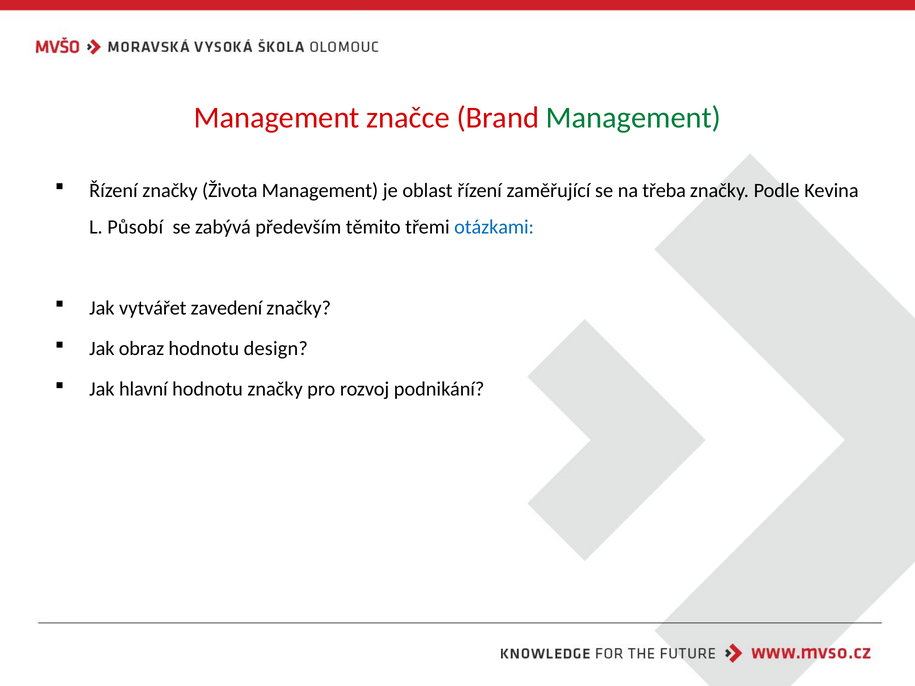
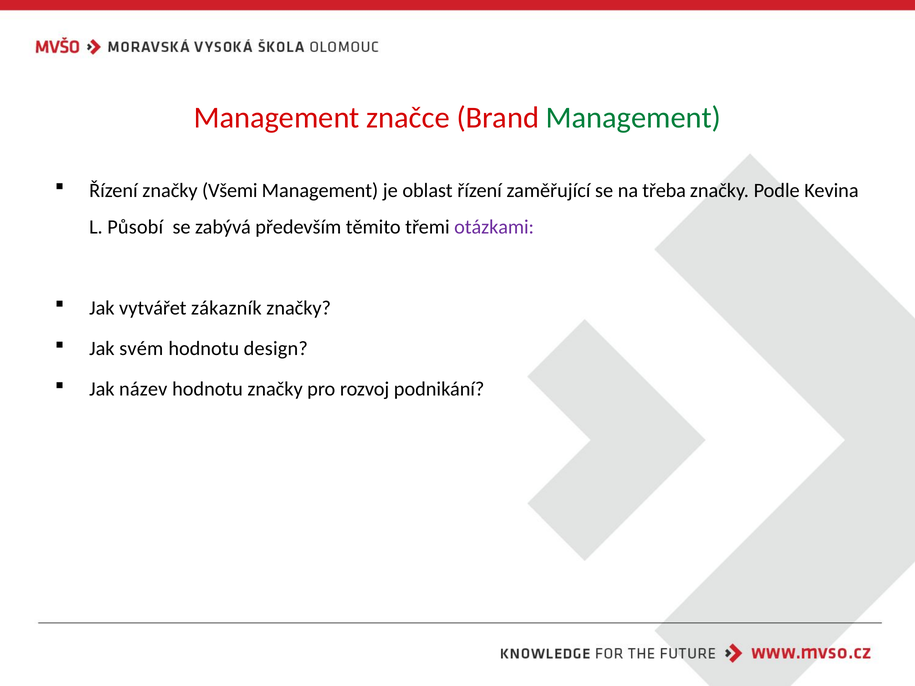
Života: Života -> Všemi
otázkami colour: blue -> purple
zavedení: zavedení -> zákazník
obraz: obraz -> svém
hlavní: hlavní -> název
